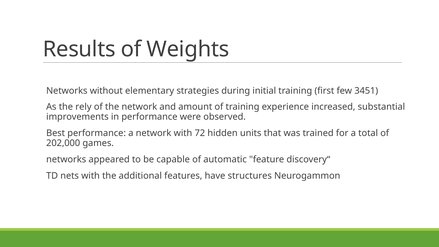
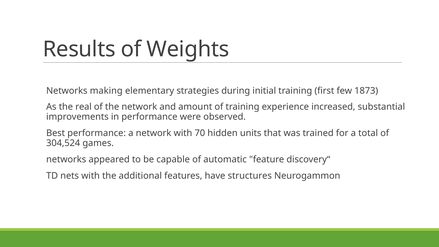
without: without -> making
3451: 3451 -> 1873
rely: rely -> real
72: 72 -> 70
202,000: 202,000 -> 304,524
